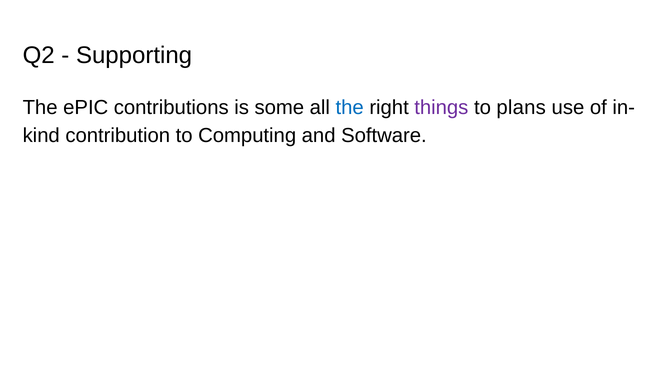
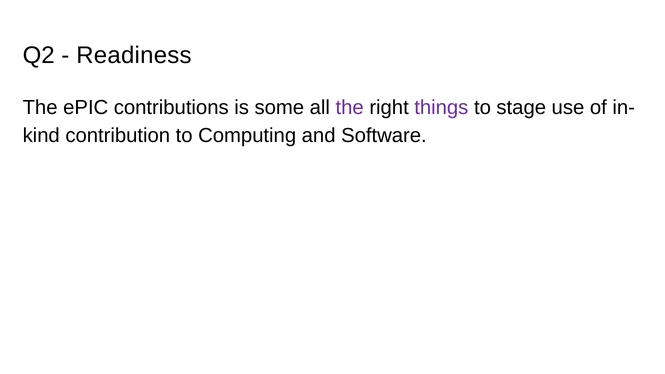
Supporting: Supporting -> Readiness
the at (350, 108) colour: blue -> purple
plans: plans -> stage
